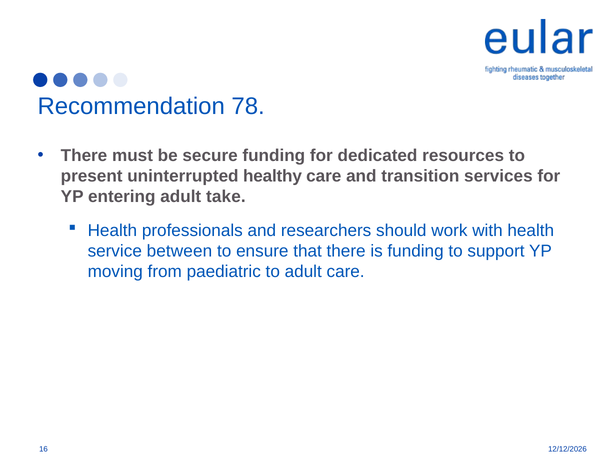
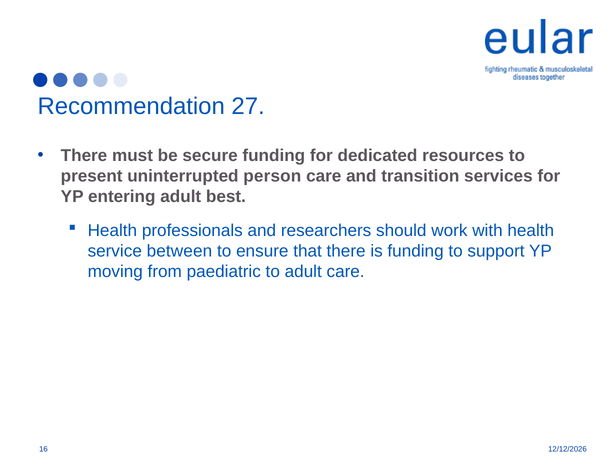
78: 78 -> 27
healthy: healthy -> person
take: take -> best
